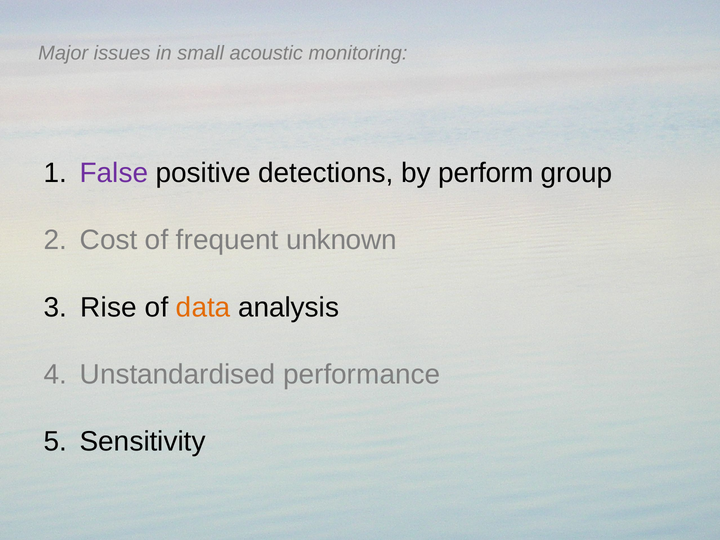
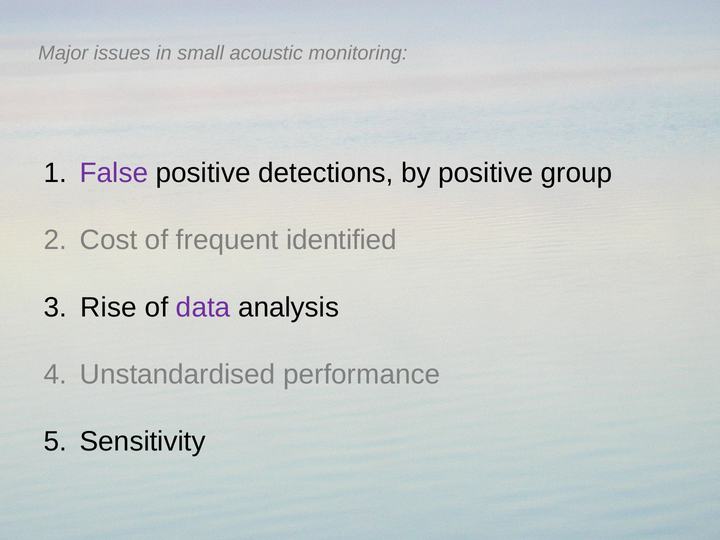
by perform: perform -> positive
unknown: unknown -> identified
data colour: orange -> purple
